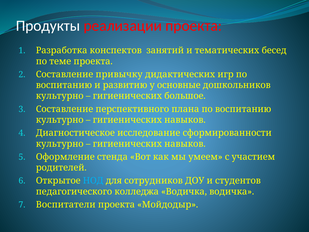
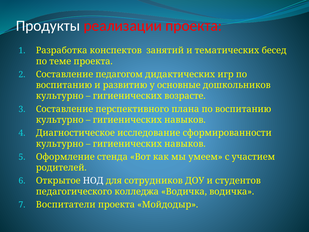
привычку: привычку -> педагогом
большое: большое -> возрасте
НОД colour: light blue -> white
